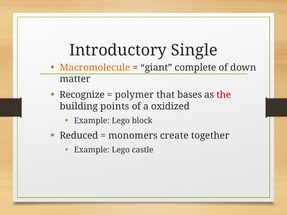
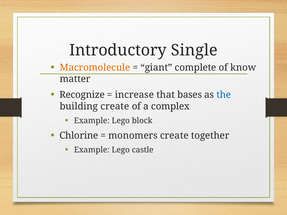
down: down -> know
polymer: polymer -> increase
the colour: red -> blue
building points: points -> create
oxidized: oxidized -> complex
Reduced: Reduced -> Chlorine
